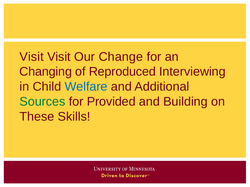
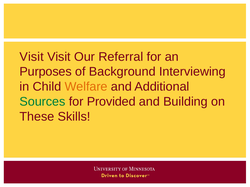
Change: Change -> Referral
Changing: Changing -> Purposes
Reproduced: Reproduced -> Background
Welfare colour: blue -> orange
